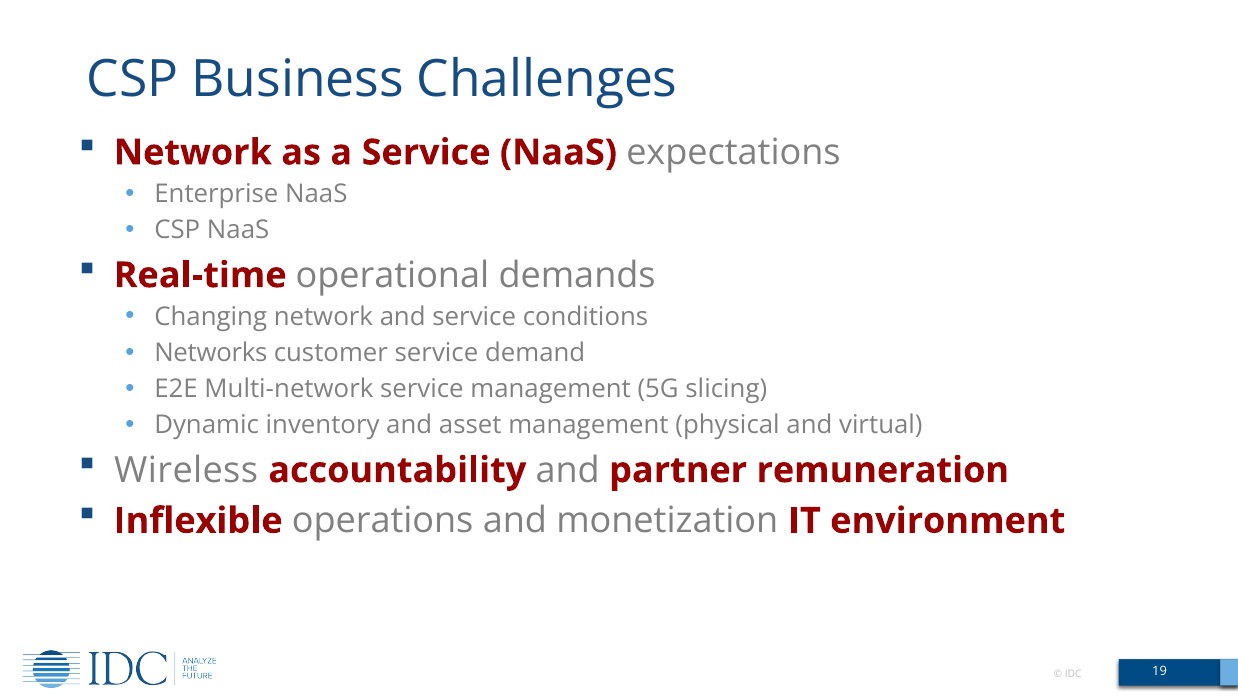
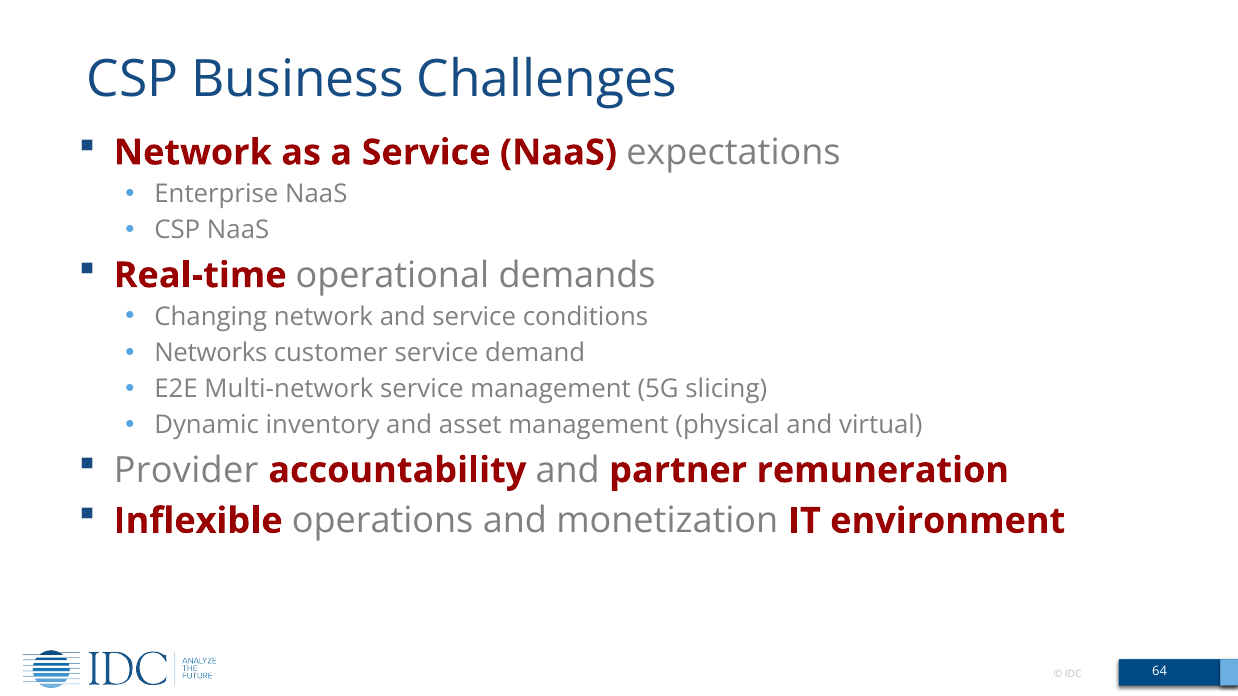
Wireless: Wireless -> Provider
19: 19 -> 64
